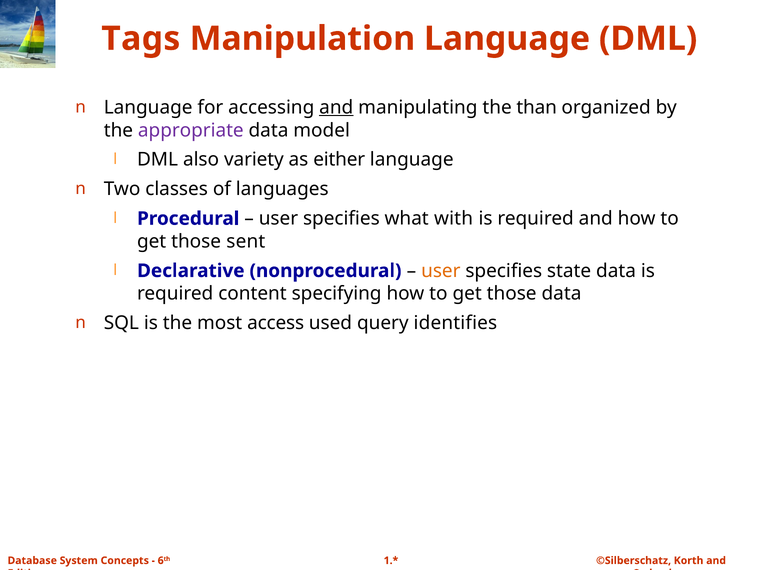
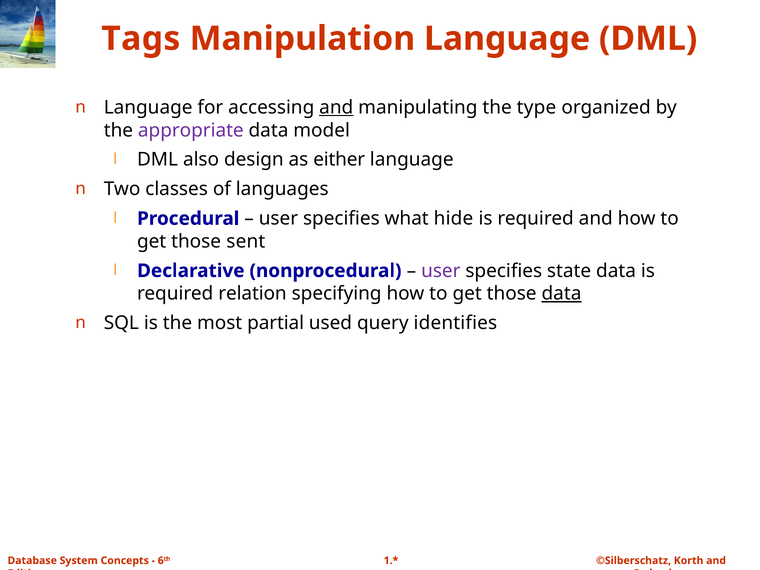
than: than -> type
variety: variety -> design
with: with -> hide
user at (441, 271) colour: orange -> purple
content: content -> relation
data at (561, 294) underline: none -> present
access: access -> partial
